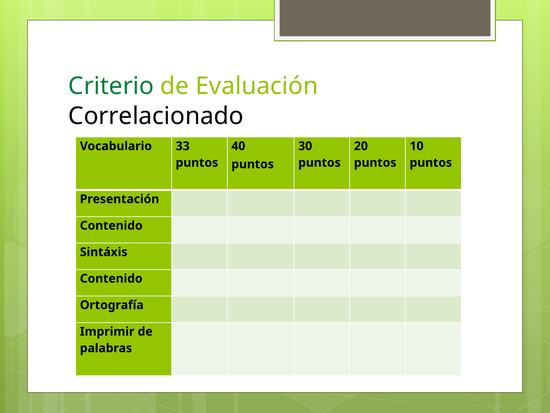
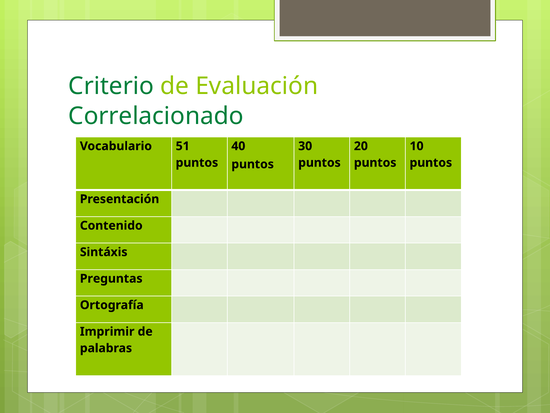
Correlacionado colour: black -> green
33: 33 -> 51
Contenido at (111, 278): Contenido -> Preguntas
